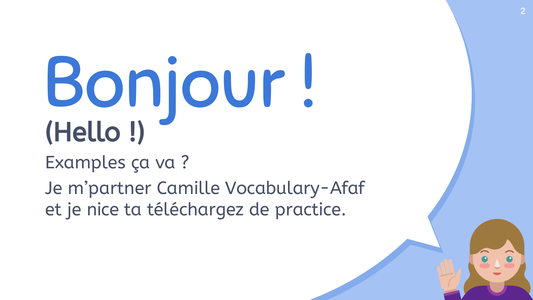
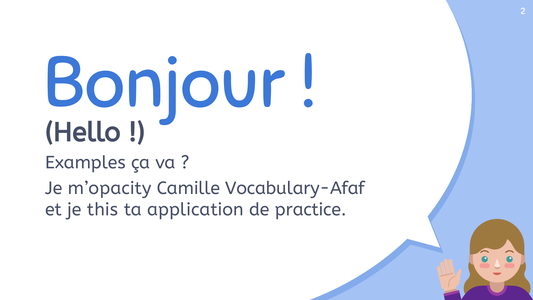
m’partner: m’partner -> m’opacity
nice: nice -> this
téléchargez: téléchargez -> application
